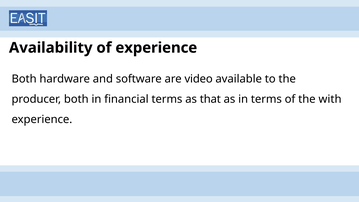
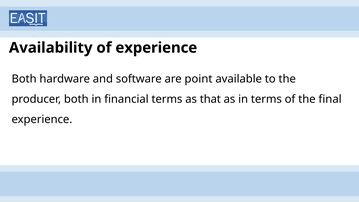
video: video -> point
with: with -> final
